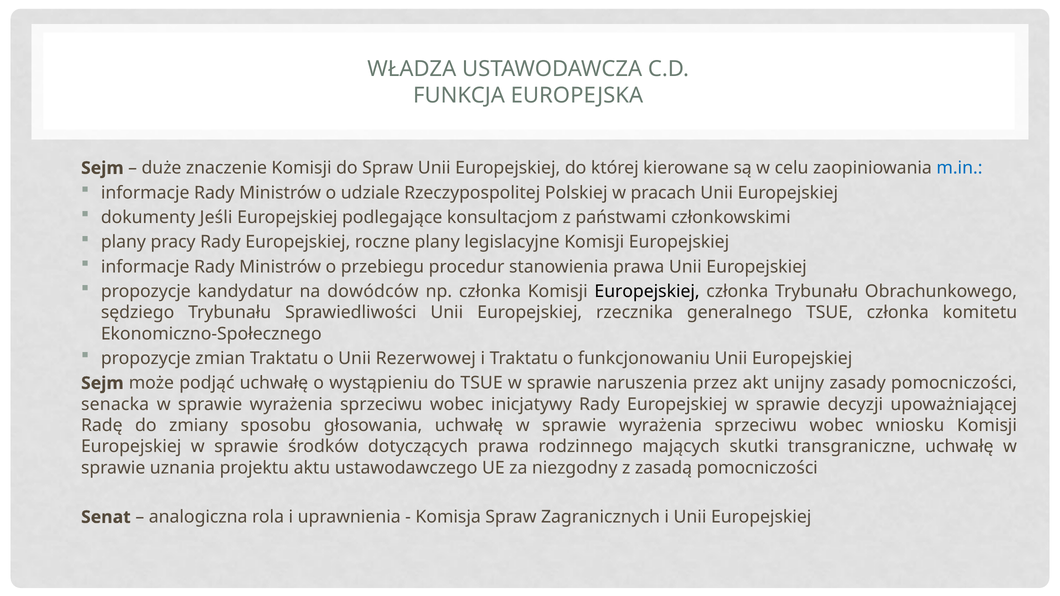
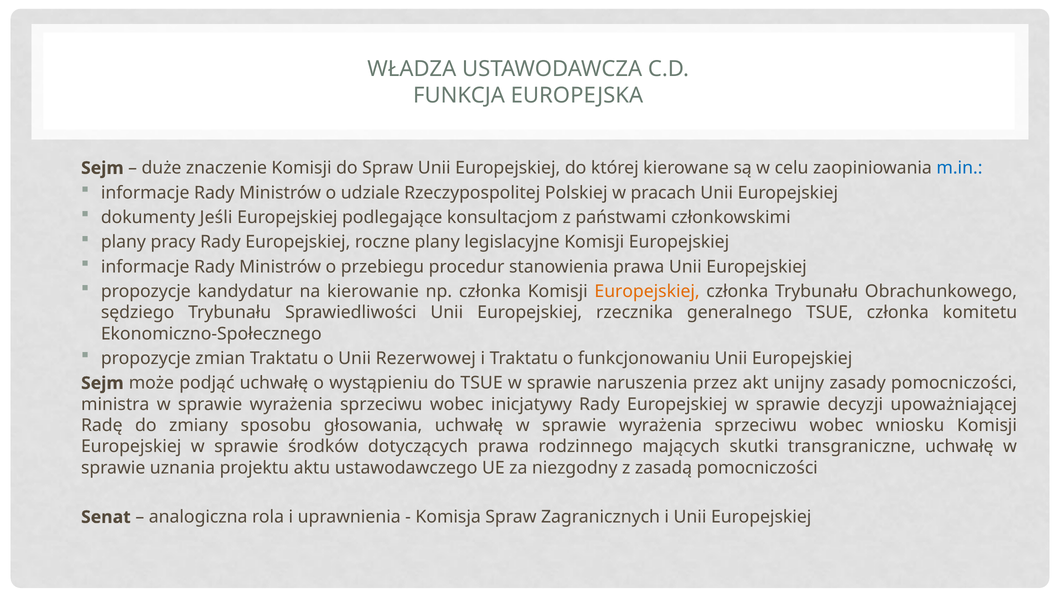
dowódców: dowódców -> kierowanie
Europejskiej at (647, 292) colour: black -> orange
senacka: senacka -> ministra
